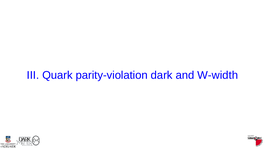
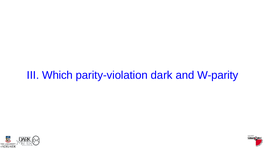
Quark: Quark -> Which
W-width: W-width -> W-parity
